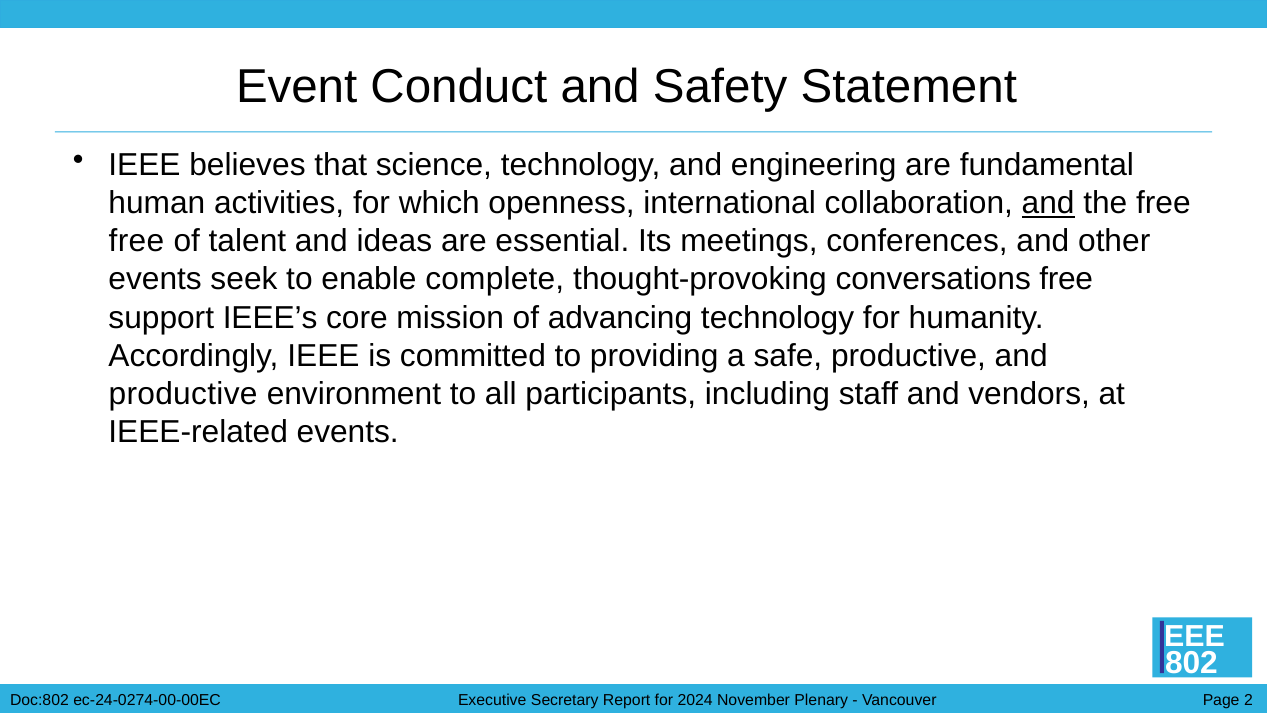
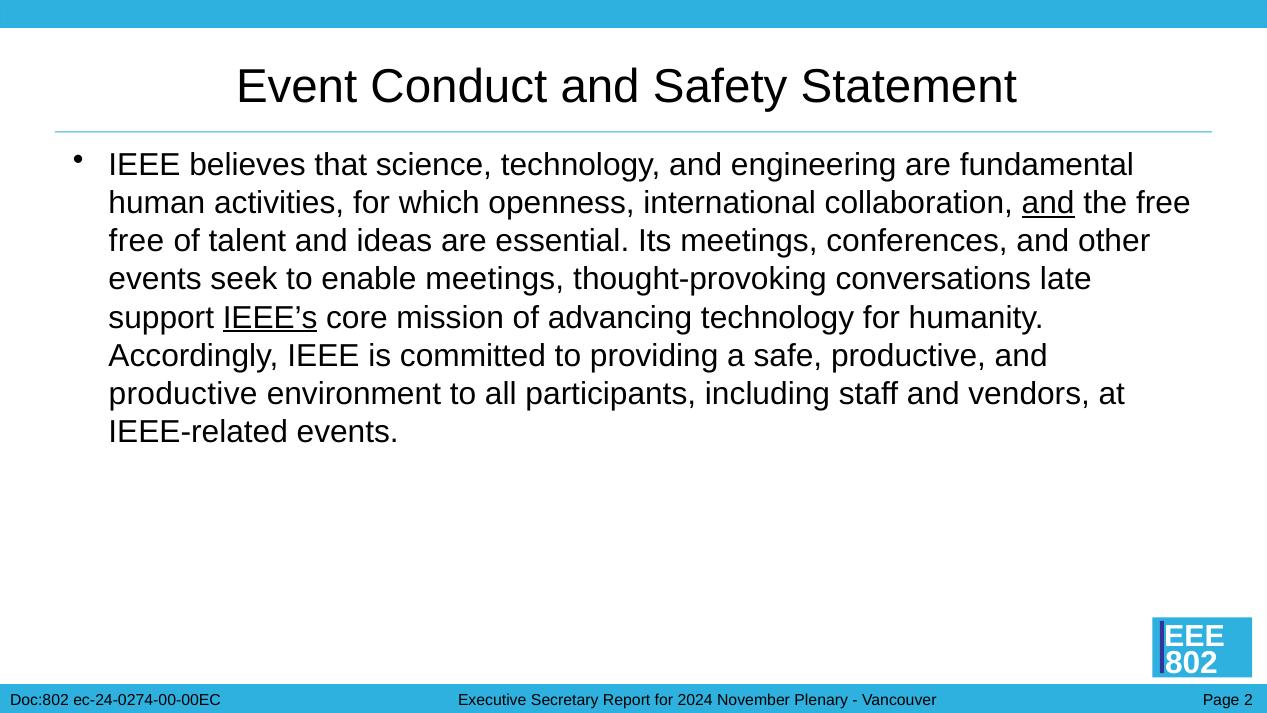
enable complete: complete -> meetings
conversations free: free -> late
IEEE’s underline: none -> present
